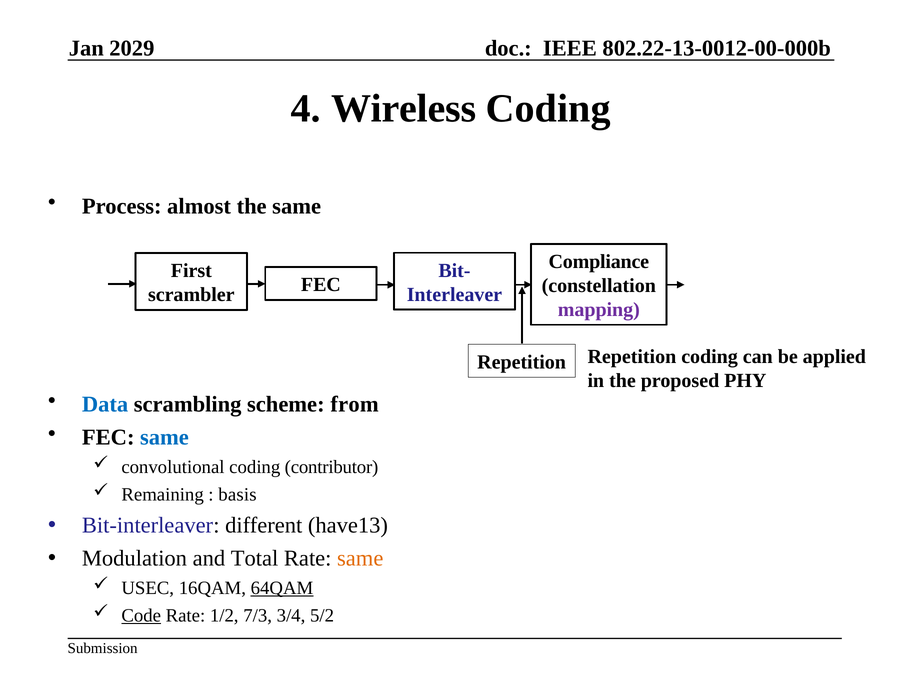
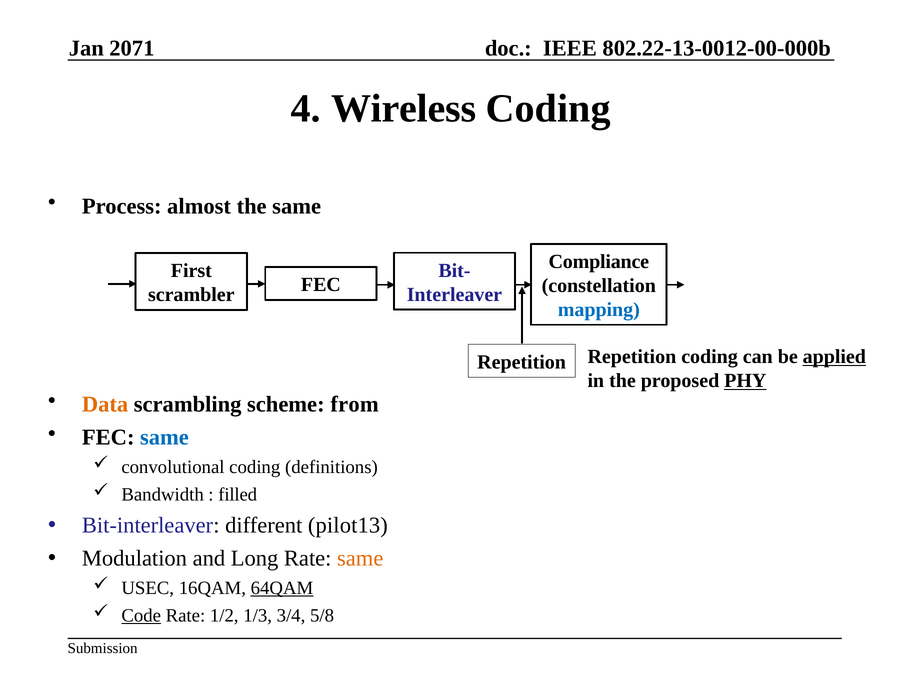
2029: 2029 -> 2071
mapping colour: purple -> blue
applied underline: none -> present
PHY underline: none -> present
Data colour: blue -> orange
contributor: contributor -> definitions
Remaining: Remaining -> Bandwidth
basis: basis -> filled
have13: have13 -> pilot13
Total: Total -> Long
7/3: 7/3 -> 1/3
5/2: 5/2 -> 5/8
